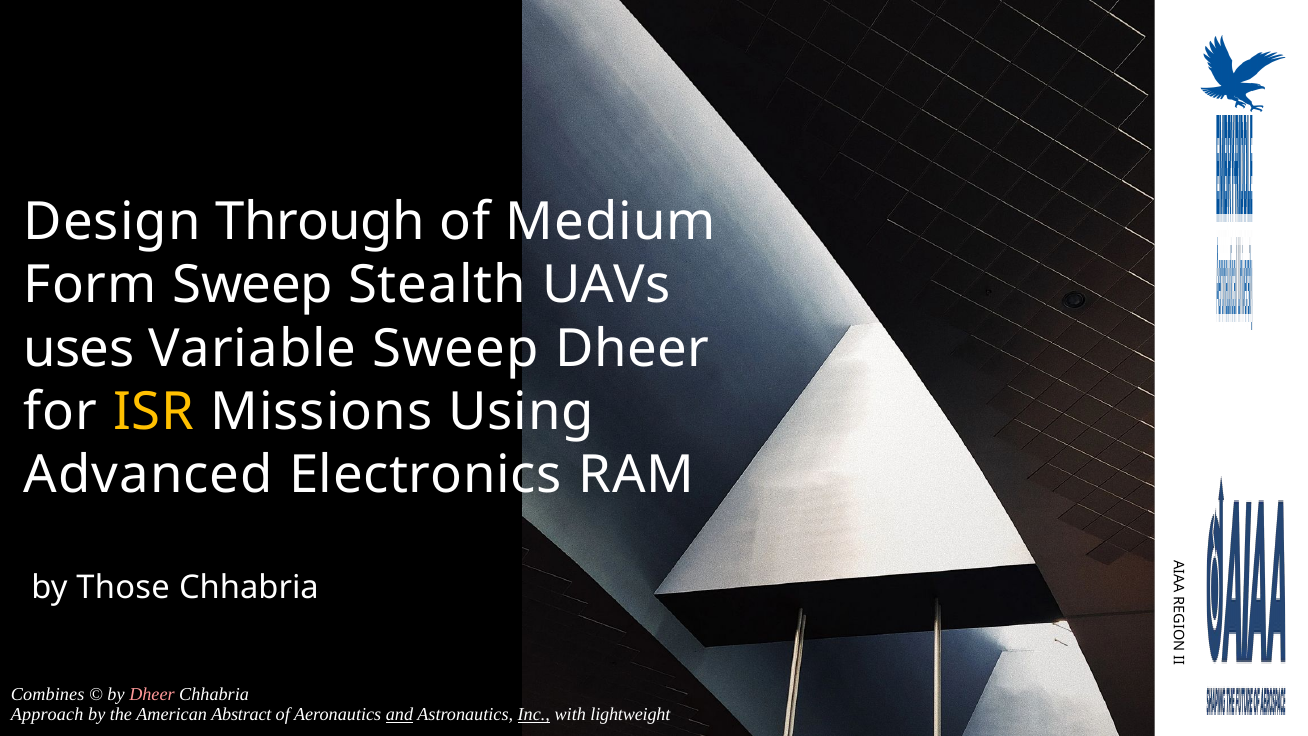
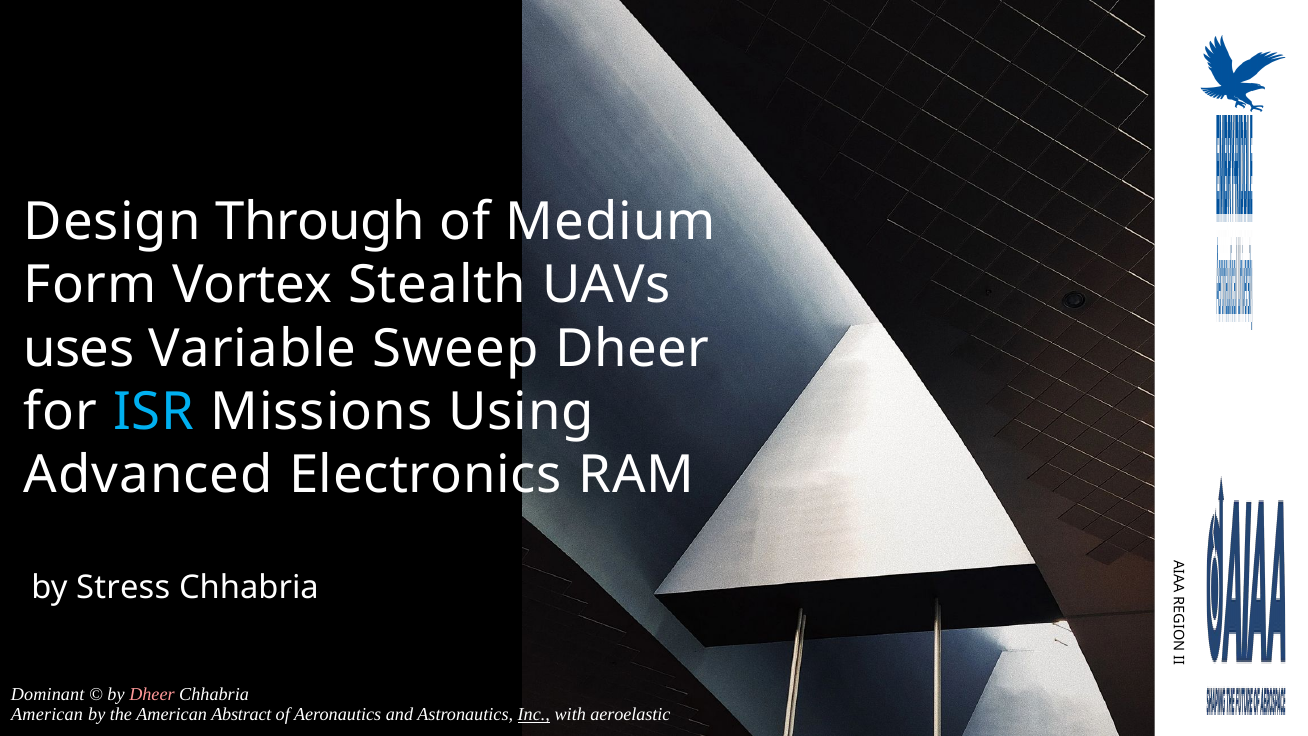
Form Sweep: Sweep -> Vortex
ISR colour: yellow -> light blue
Those: Those -> Stress
Combines: Combines -> Dominant
Approach at (47, 714): Approach -> American
and underline: present -> none
lightweight: lightweight -> aeroelastic
